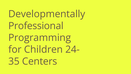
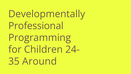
Centers: Centers -> Around
